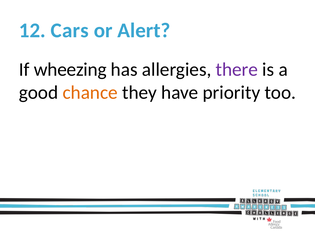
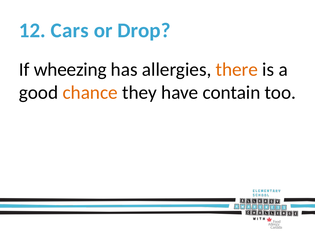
Alert: Alert -> Drop
there colour: purple -> orange
priority: priority -> contain
